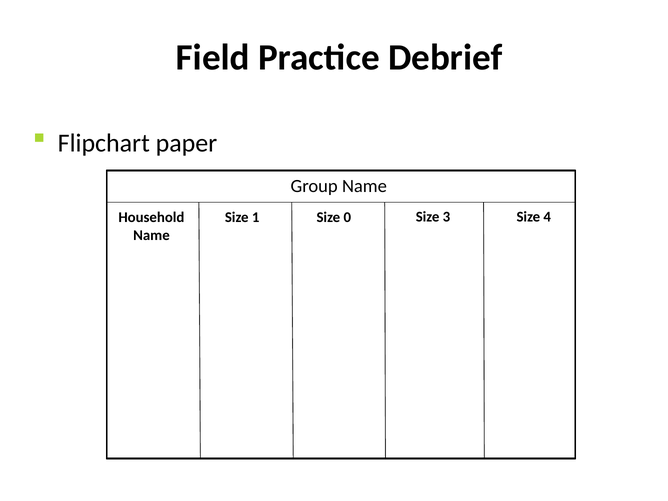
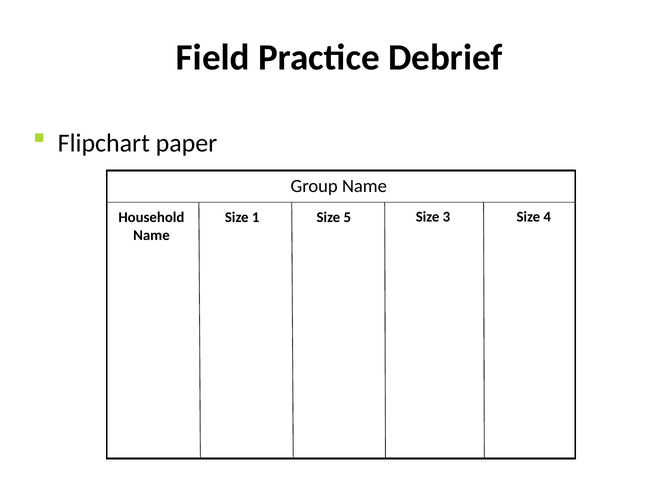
0: 0 -> 5
